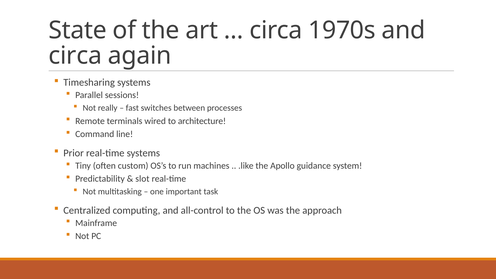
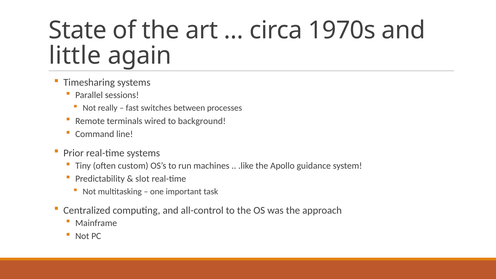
circa at (75, 56): circa -> little
architecture: architecture -> background
